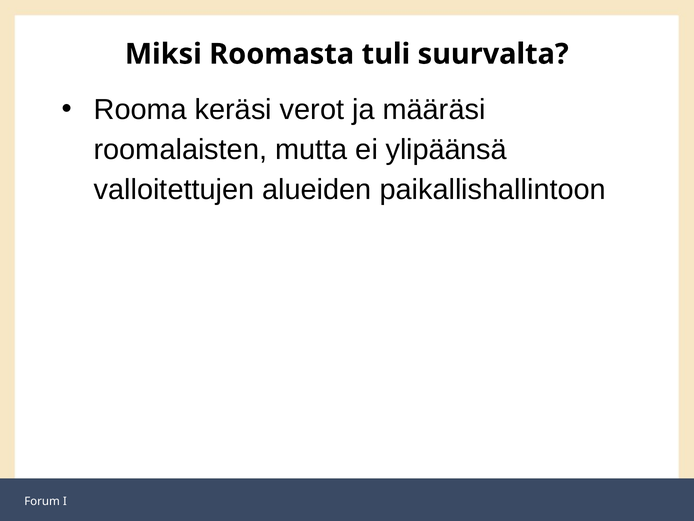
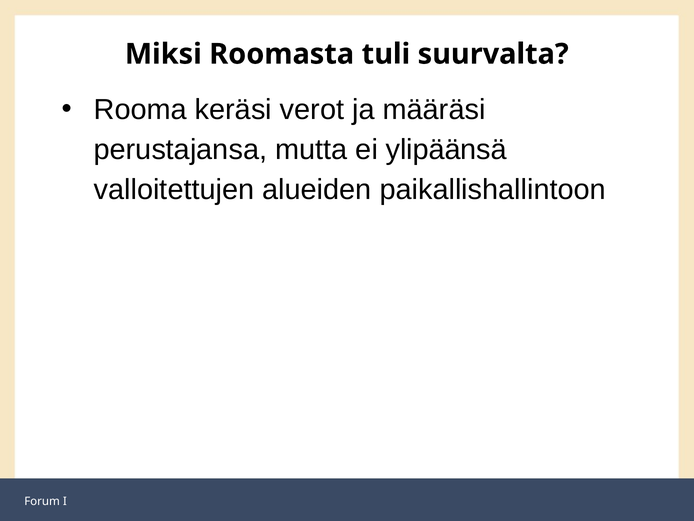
roomalaisten: roomalaisten -> perustajansa
